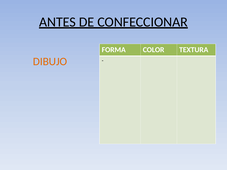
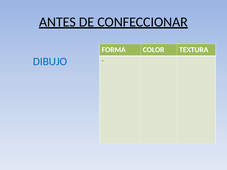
DIBUJO colour: orange -> blue
